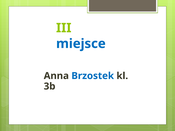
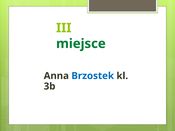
miejsce colour: blue -> green
